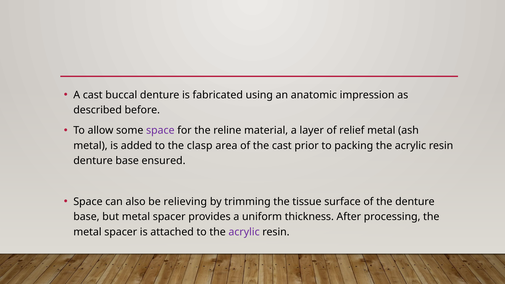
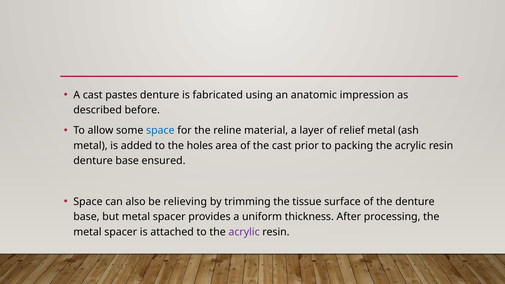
buccal: buccal -> pastes
space at (160, 131) colour: purple -> blue
clasp: clasp -> holes
